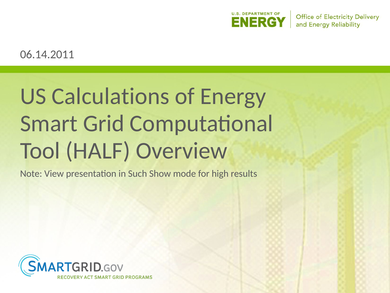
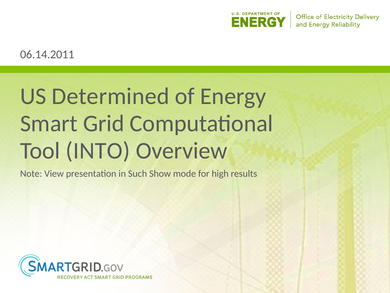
Calculations: Calculations -> Determined
HALF: HALF -> INTO
